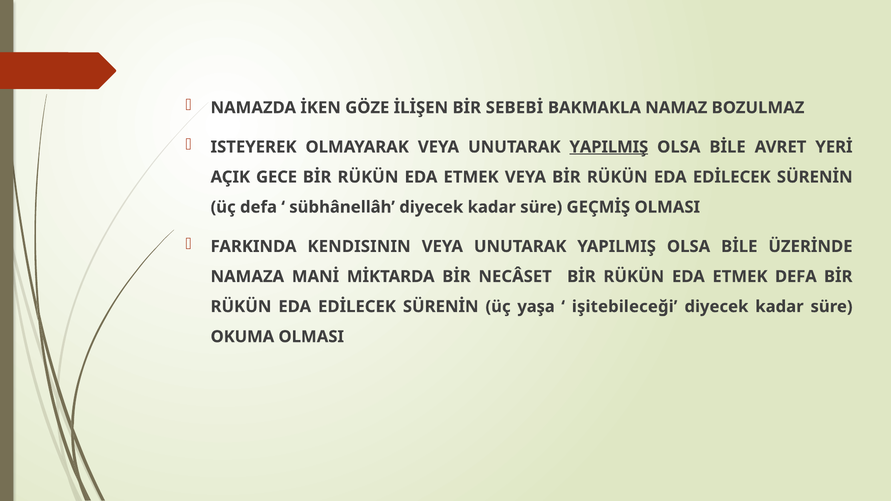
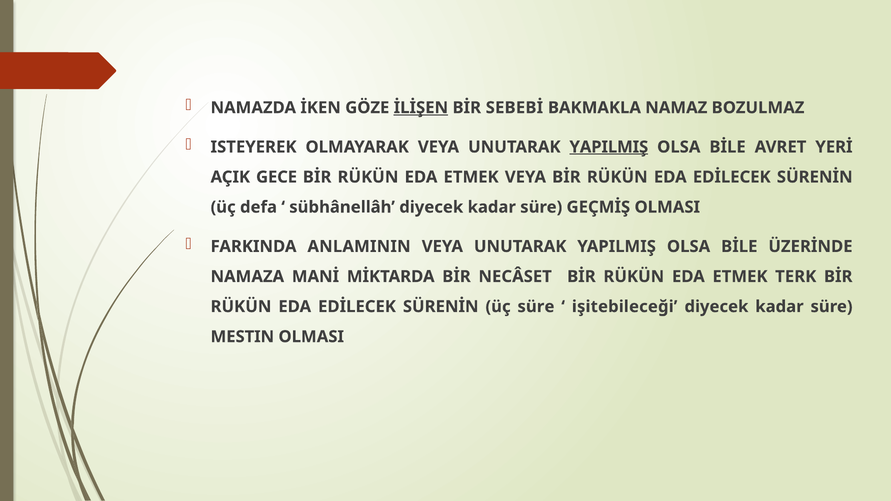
İLİŞEN underline: none -> present
KENDISININ: KENDISININ -> ANLAMININ
ETMEK DEFA: DEFA -> TERK
üç yaşa: yaşa -> süre
OKUMA: OKUMA -> MESTIN
